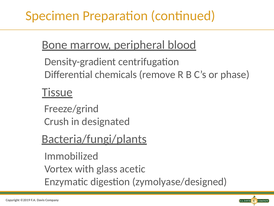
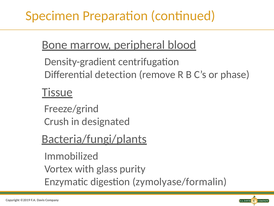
chemicals: chemicals -> detection
acetic: acetic -> purity
zymolyase/designed: zymolyase/designed -> zymolyase/formalin
